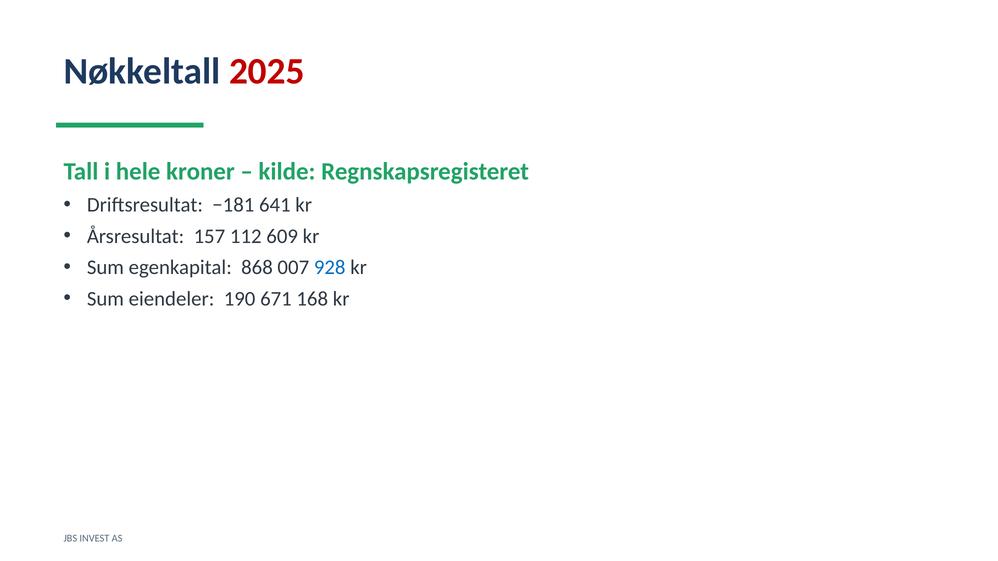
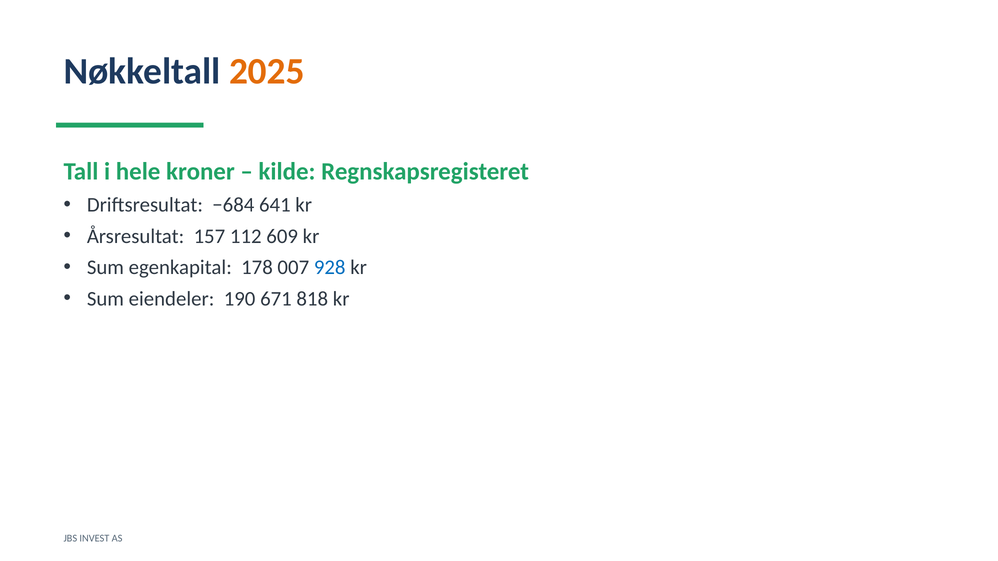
2025 colour: red -> orange
−181: −181 -> −684
868: 868 -> 178
168: 168 -> 818
